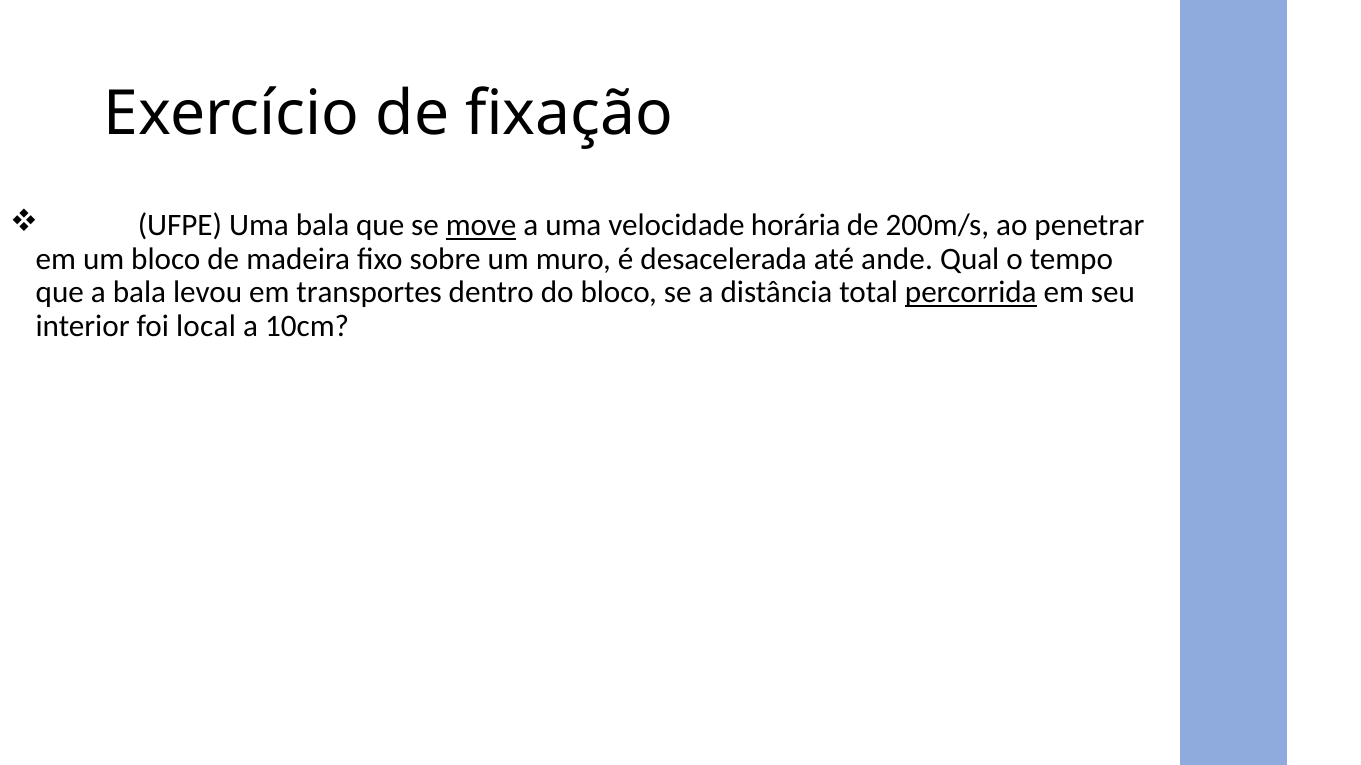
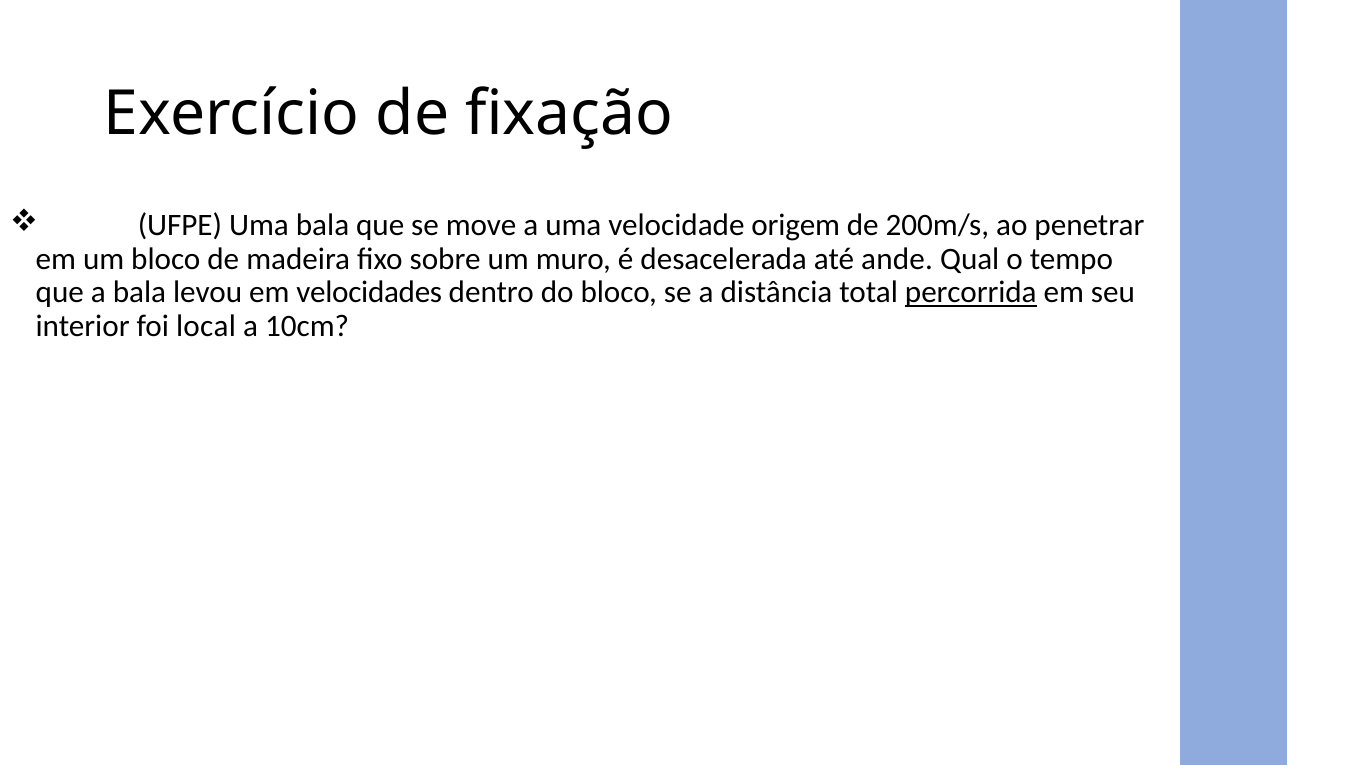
move underline: present -> none
horária: horária -> origem
transportes: transportes -> velocidades
